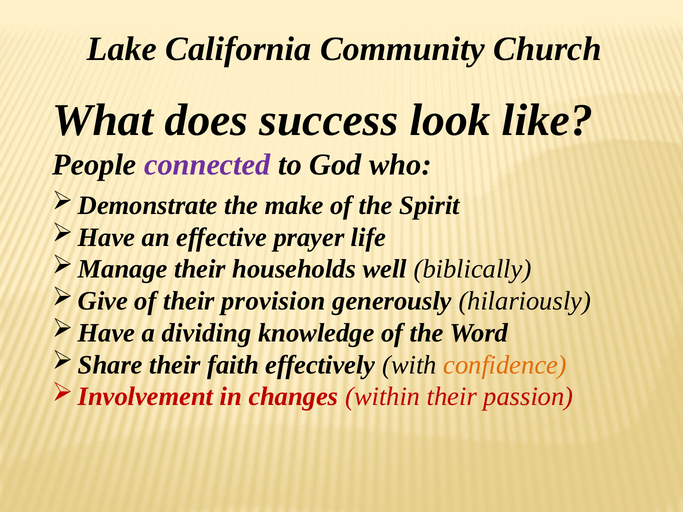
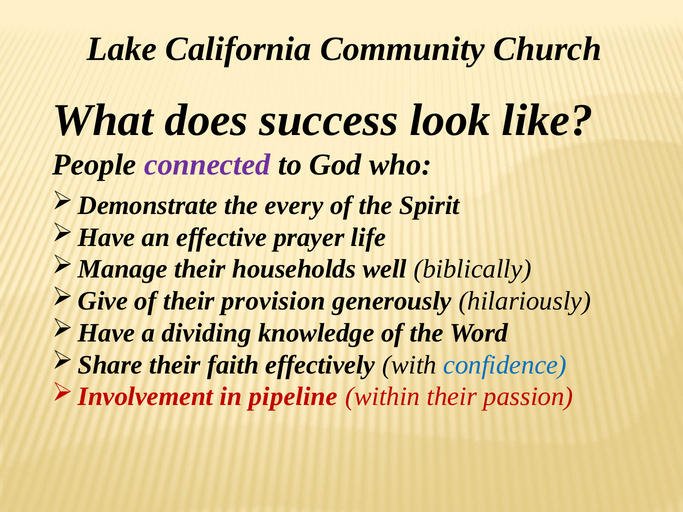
make: make -> every
confidence colour: orange -> blue
changes: changes -> pipeline
